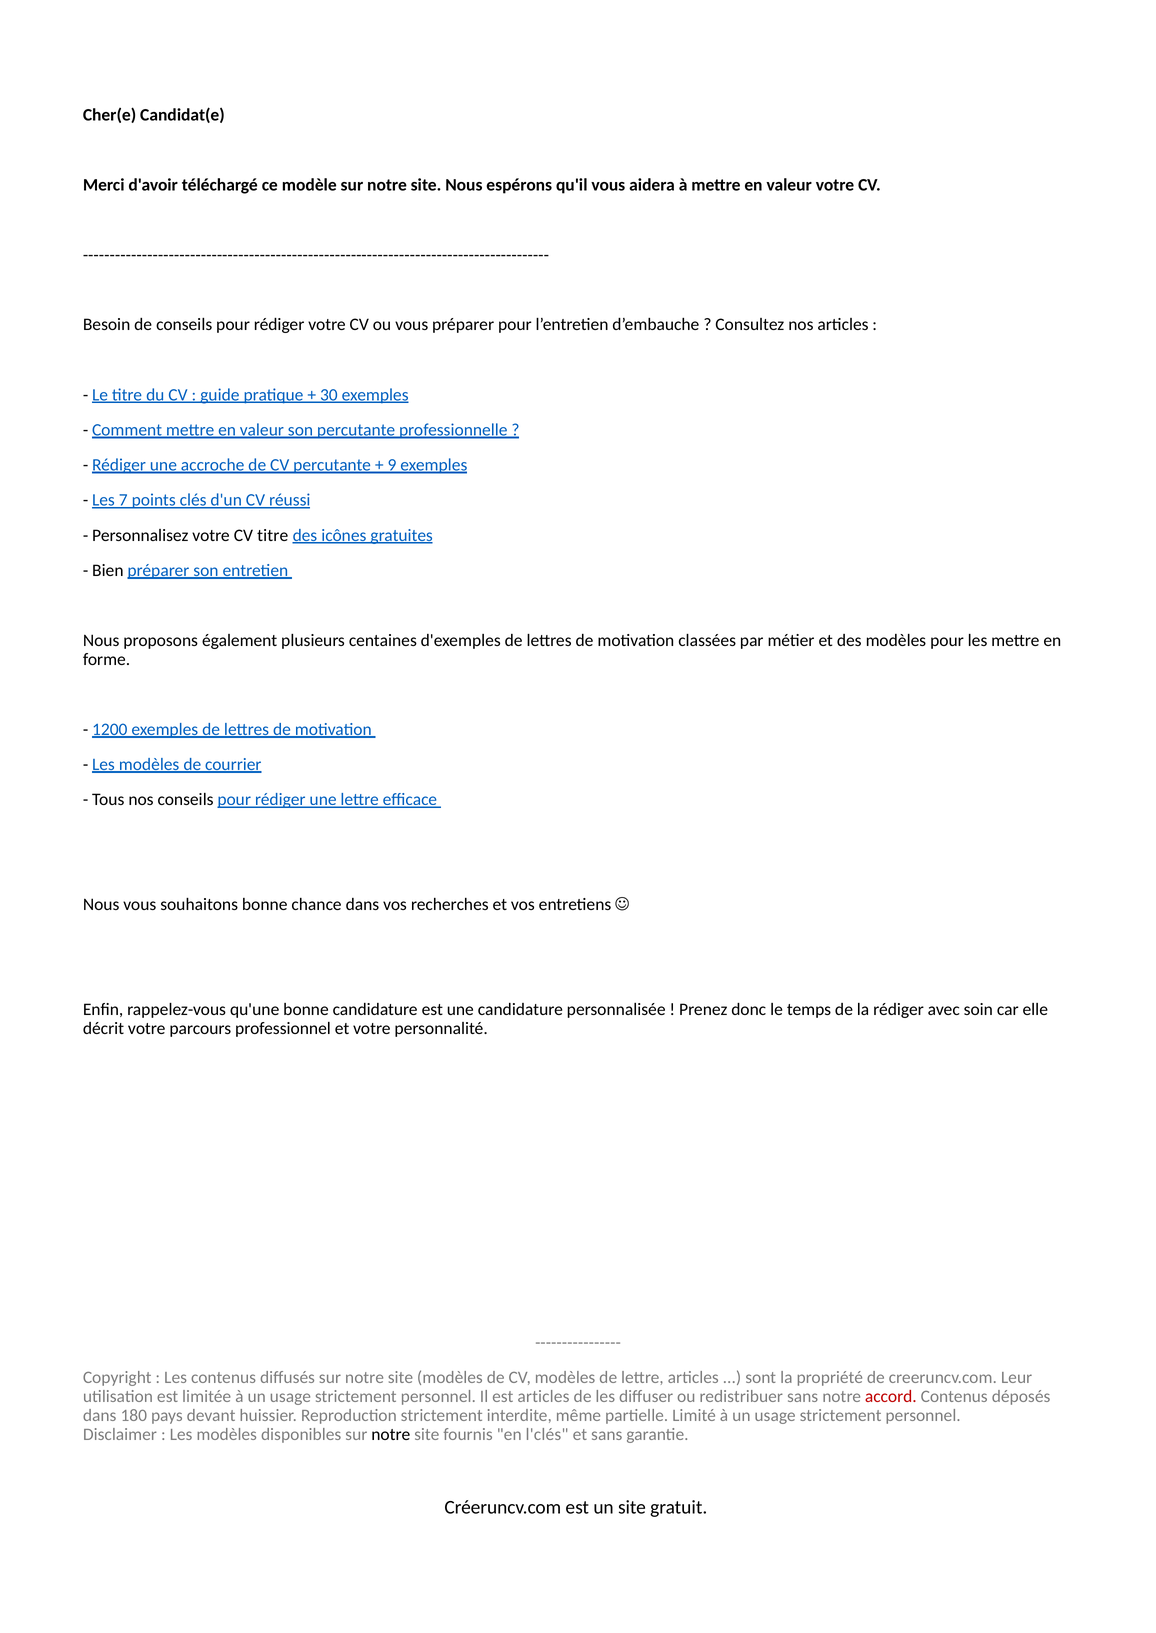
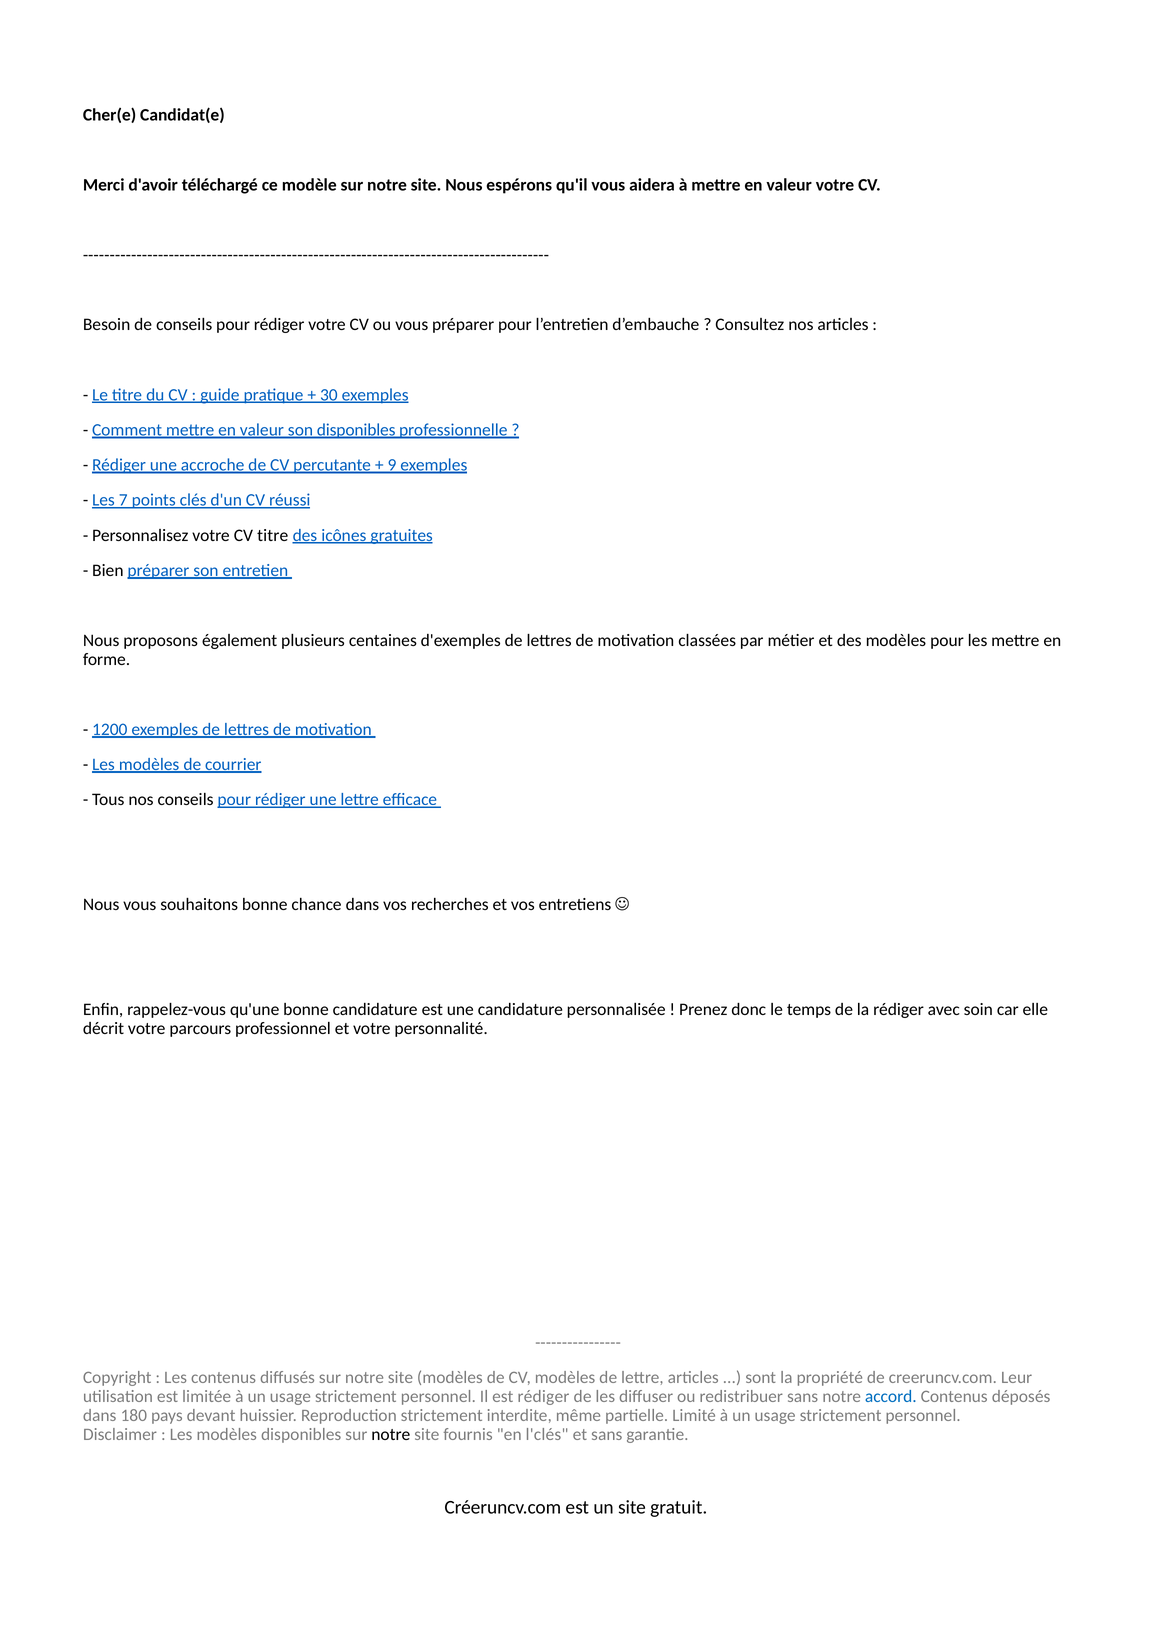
son percutante: percutante -> disponibles
est articles: articles -> rédiger
accord colour: red -> blue
